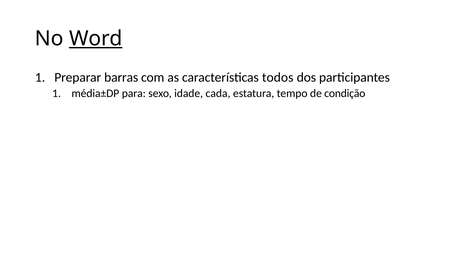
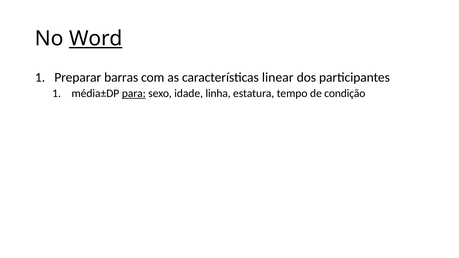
todos: todos -> linear
para underline: none -> present
cada: cada -> linha
